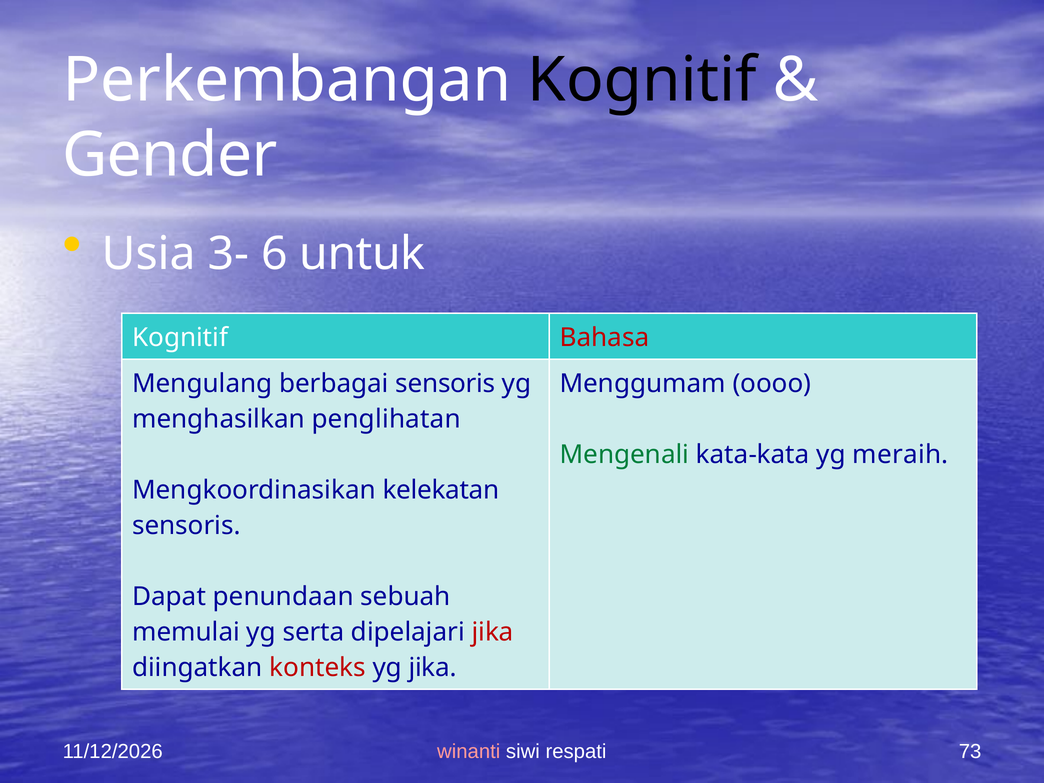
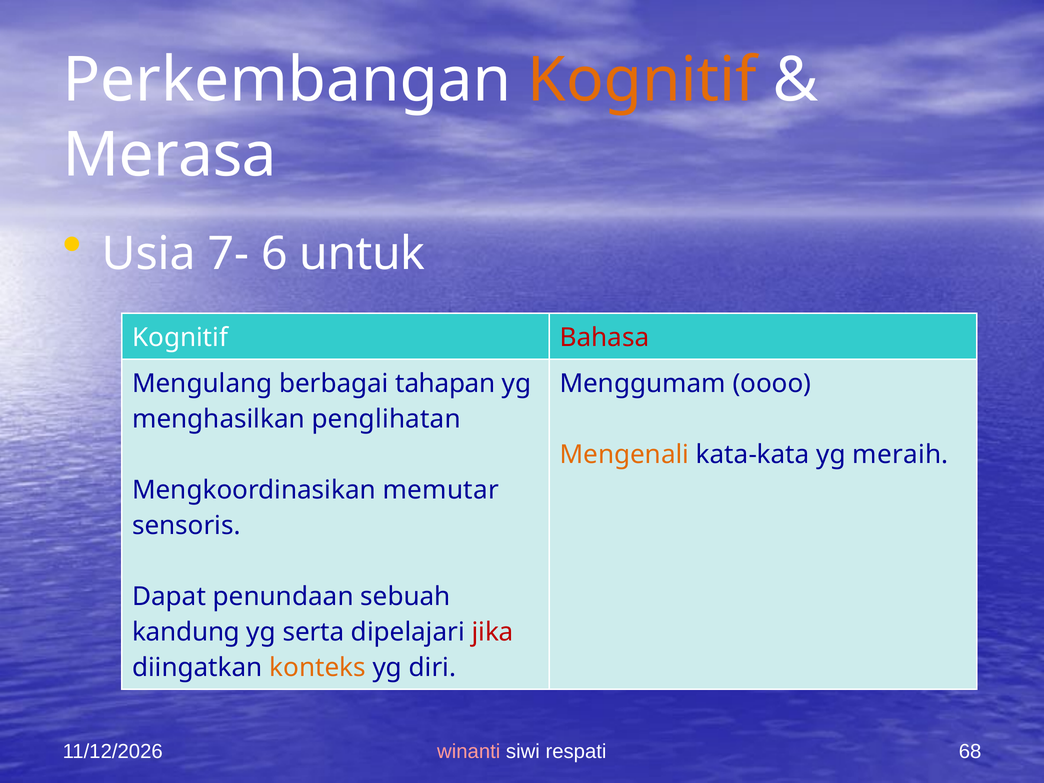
Kognitif at (642, 80) colour: black -> orange
Gender: Gender -> Merasa
3-: 3- -> 7-
berbagai sensoris: sensoris -> tahapan
Mengenali colour: green -> orange
kelekatan: kelekatan -> memutar
memulai: memulai -> kandung
konteks colour: red -> orange
yg jika: jika -> diri
73: 73 -> 68
